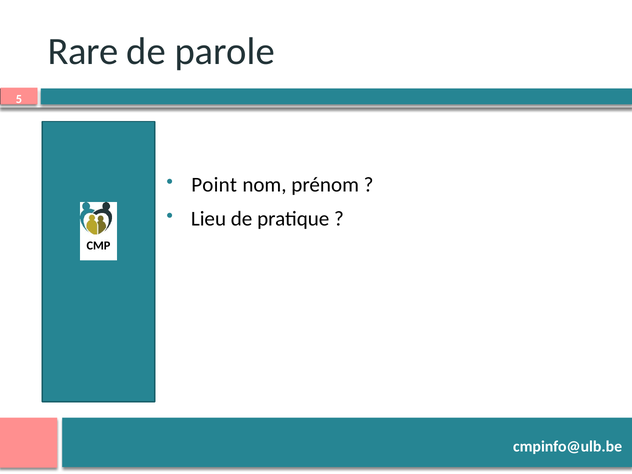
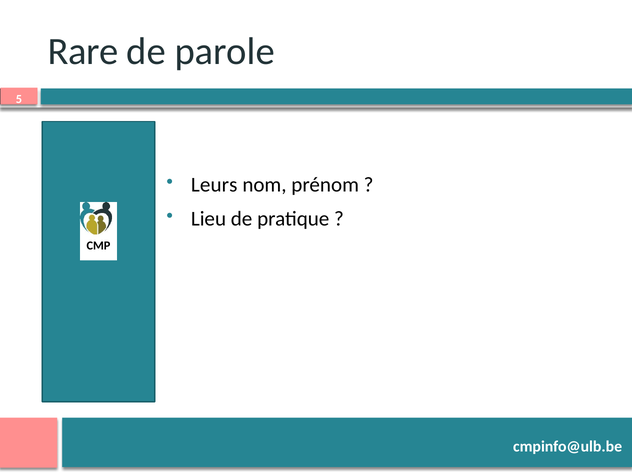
Point: Point -> Leurs
